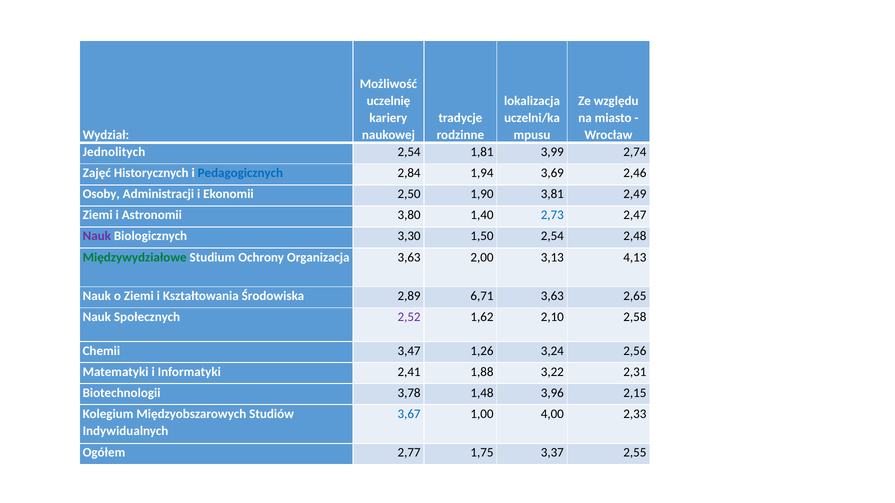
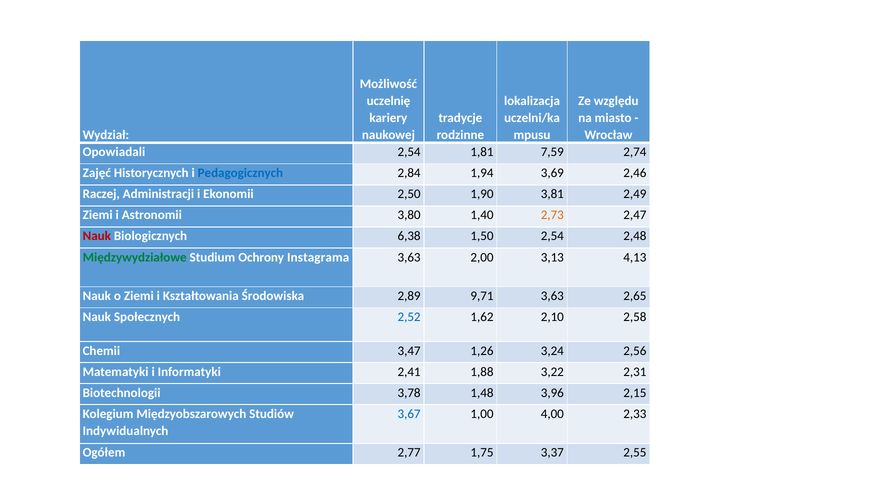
Jednolitych: Jednolitych -> Opowiadali
3,99: 3,99 -> 7,59
Osoby: Osoby -> Raczej
2,73 colour: blue -> orange
Nauk at (97, 236) colour: purple -> red
3,30: 3,30 -> 6,38
Organizacja: Organizacja -> Instagrama
6,71: 6,71 -> 9,71
2,52 colour: purple -> blue
